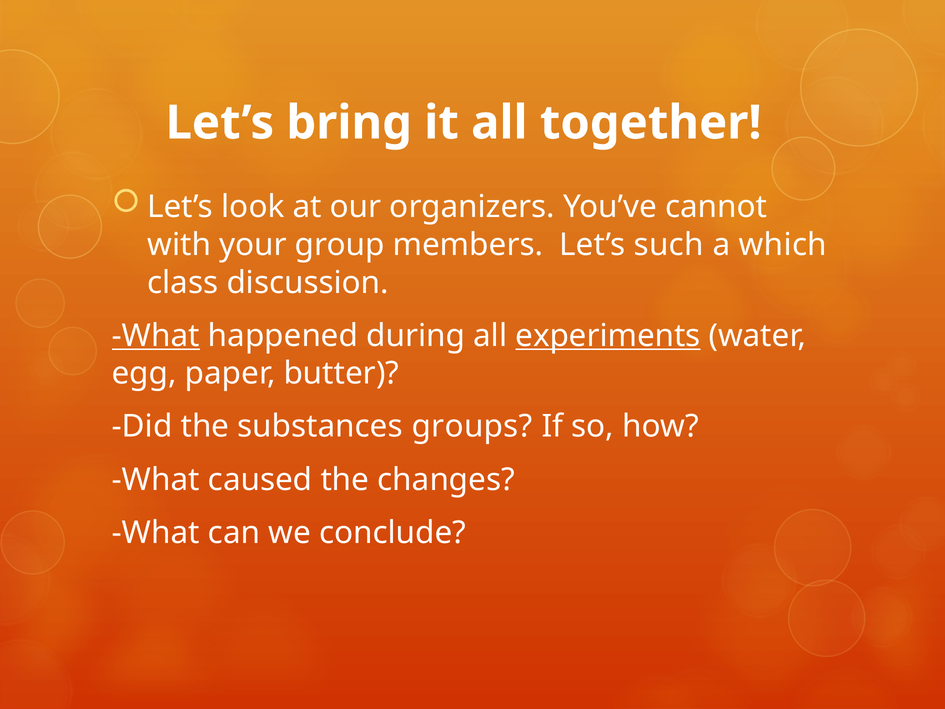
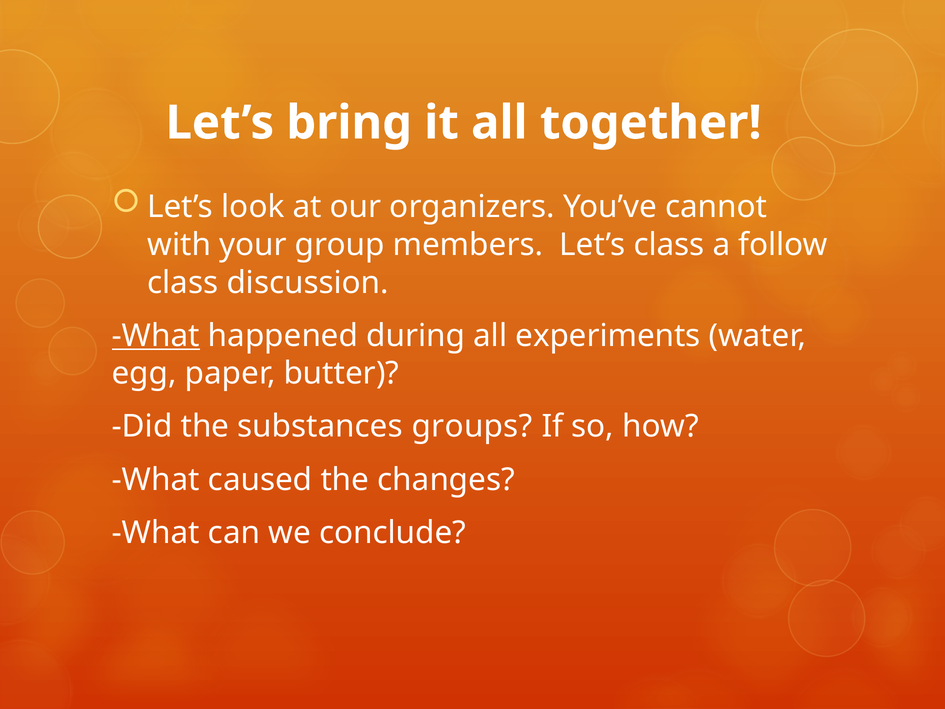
Let’s such: such -> class
which: which -> follow
experiments underline: present -> none
